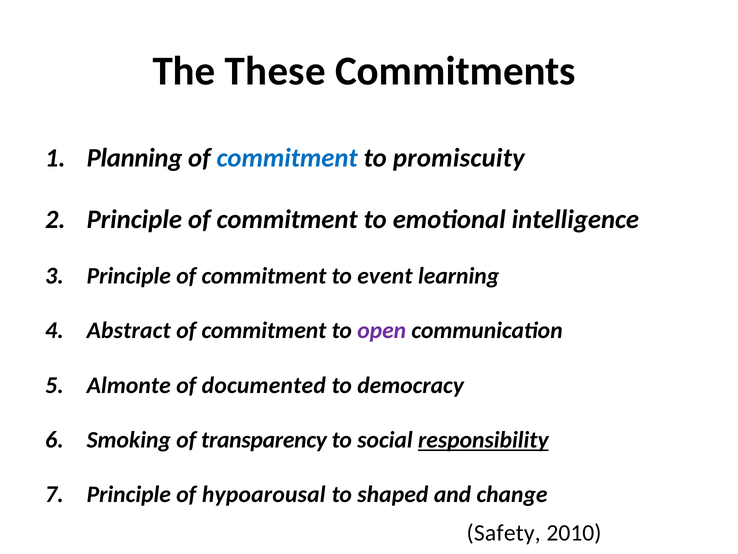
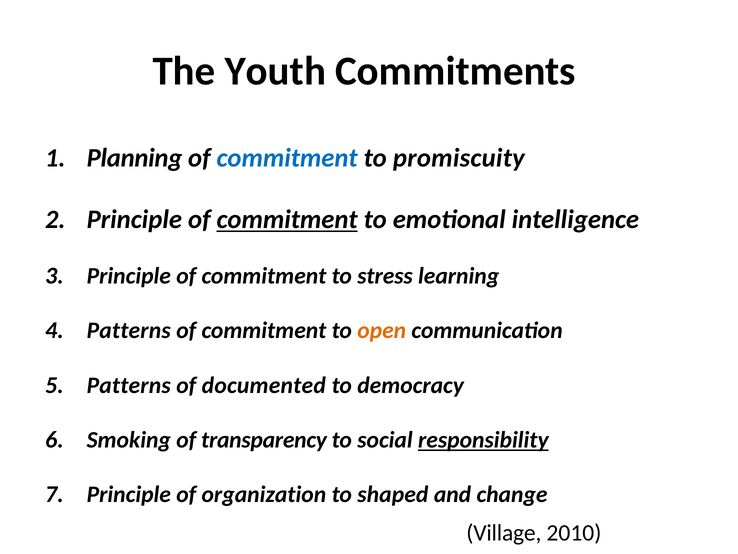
These: These -> Youth
commitment at (287, 219) underline: none -> present
event: event -> stress
Abstract at (129, 330): Abstract -> Patterns
open colour: purple -> orange
Almonte at (129, 385): Almonte -> Patterns
hypoarousal: hypoarousal -> organization
Safety: Safety -> Village
